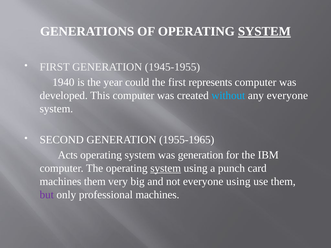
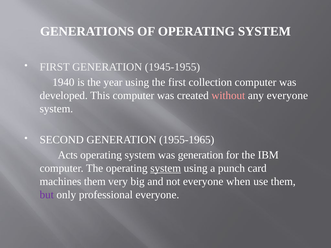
SYSTEM at (264, 32) underline: present -> none
year could: could -> using
represents: represents -> collection
without colour: light blue -> pink
everyone using: using -> when
professional machines: machines -> everyone
